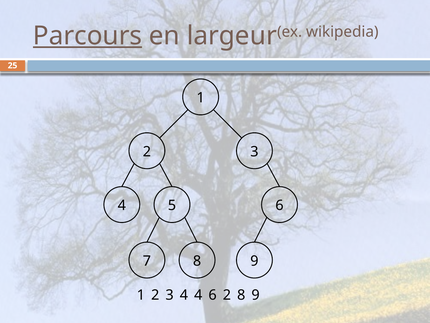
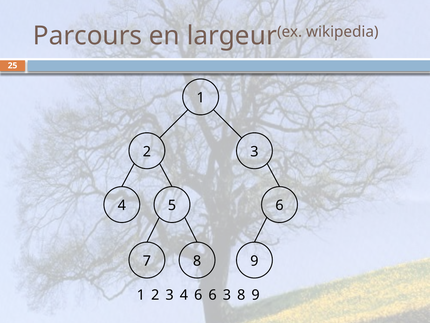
Parcours underline: present -> none
4 4: 4 -> 6
6 2: 2 -> 3
